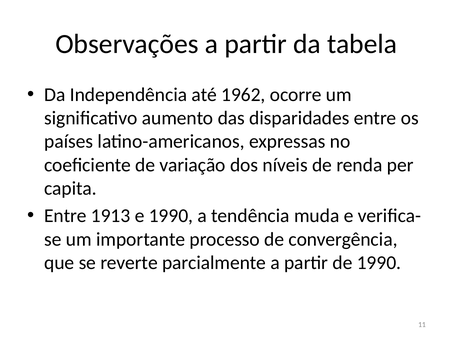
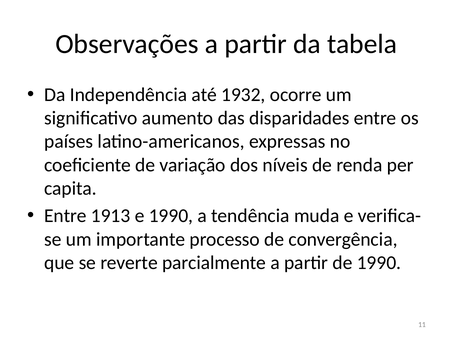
1962: 1962 -> 1932
